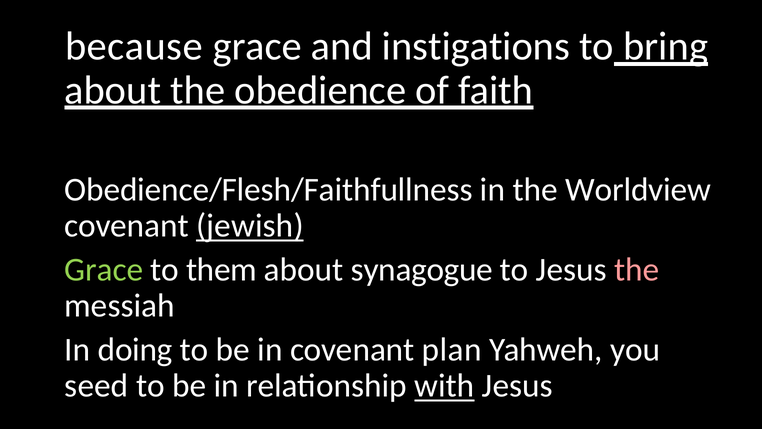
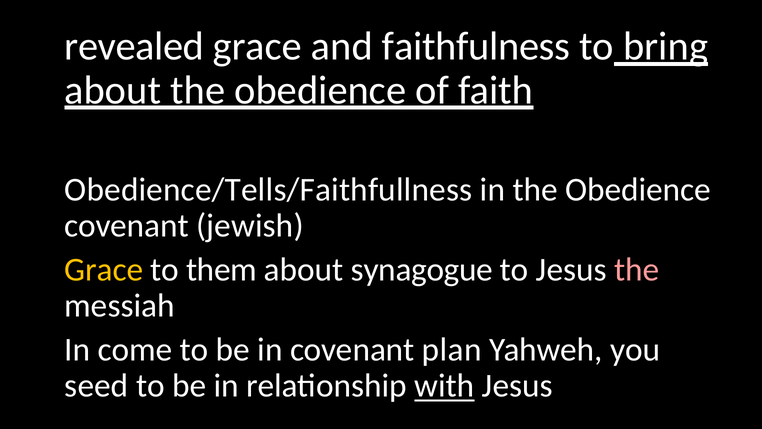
because: because -> revealed
instigations: instigations -> faithfulness
Obedience/Flesh/Faithfullness: Obedience/Flesh/Faithfullness -> Obedience/Tells/Faithfullness
in the Worldview: Worldview -> Obedience
jewish underline: present -> none
Grace at (104, 270) colour: light green -> yellow
doing: doing -> come
